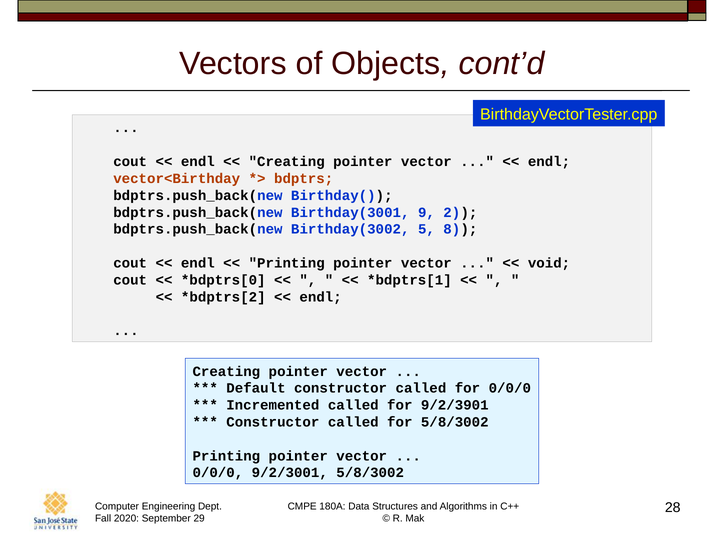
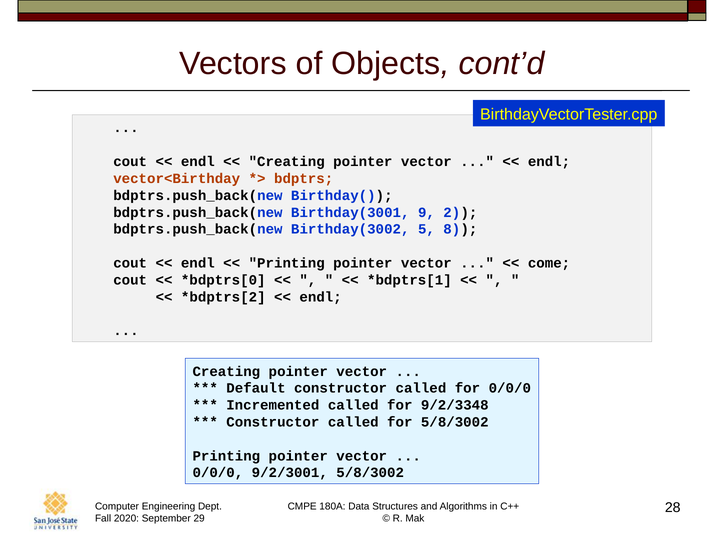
void: void -> come
9/2/3901: 9/2/3901 -> 9/2/3348
